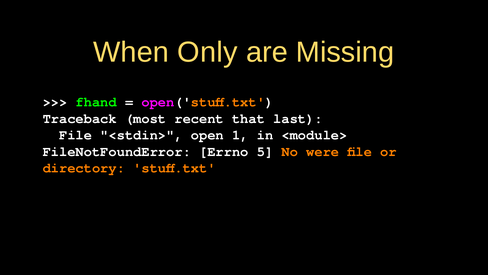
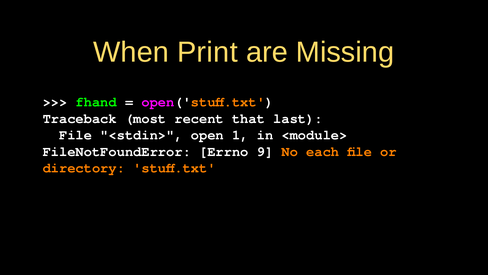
Only: Only -> Print
5: 5 -> 9
were: were -> each
